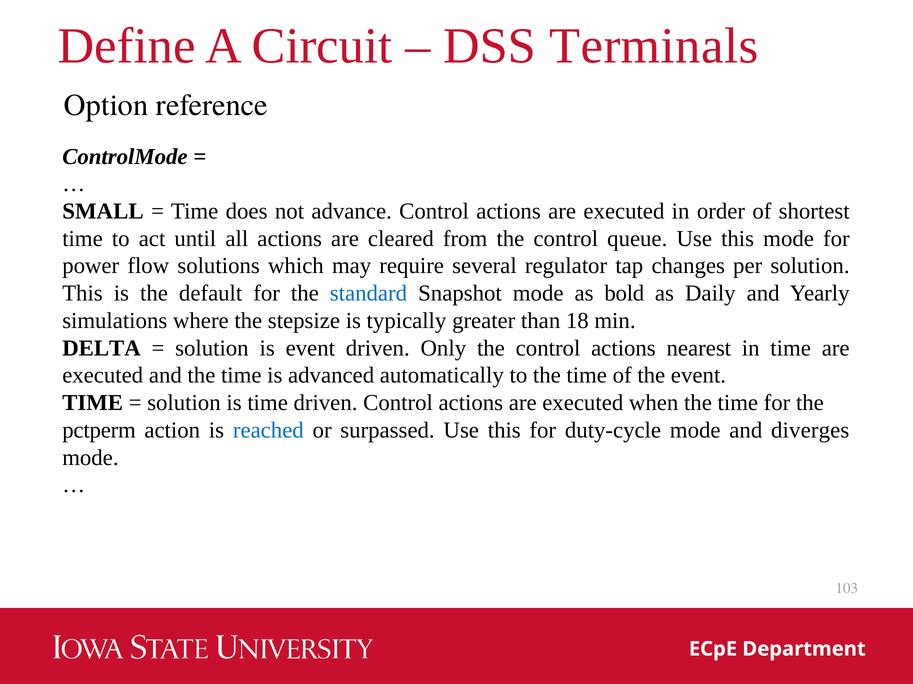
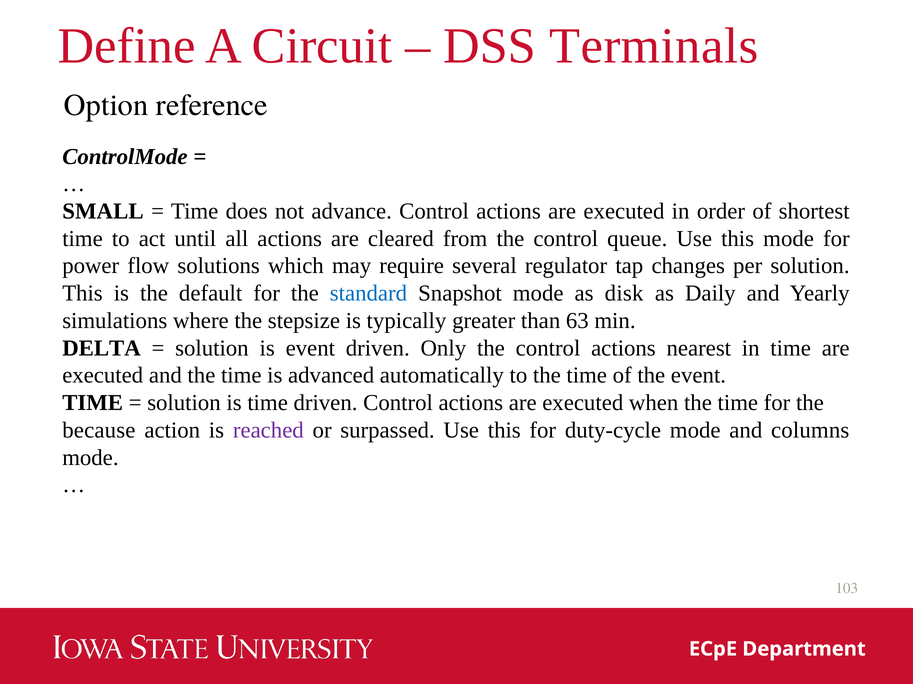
bold: bold -> disk
18: 18 -> 63
pctperm: pctperm -> because
reached colour: blue -> purple
diverges: diverges -> columns
